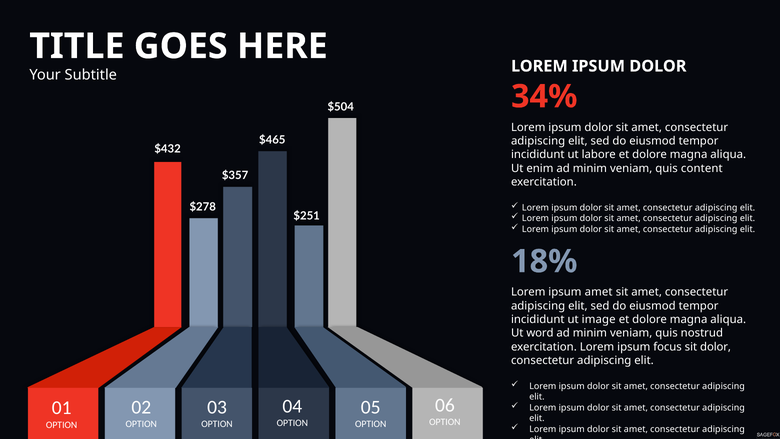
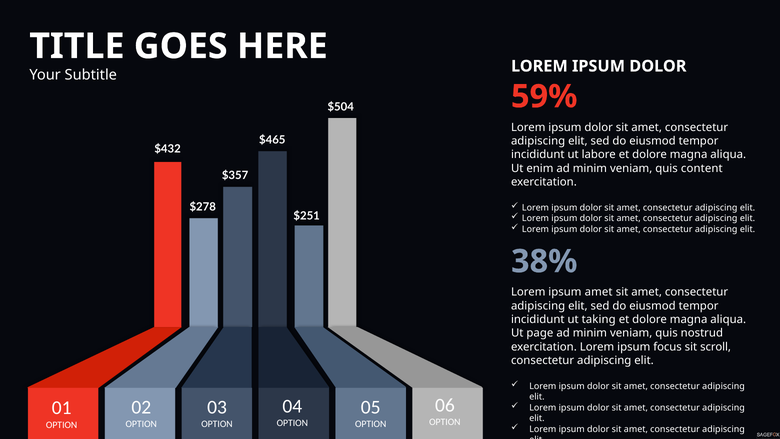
34%: 34% -> 59%
18%: 18% -> 38%
image: image -> taking
word: word -> page
sit dolor: dolor -> scroll
